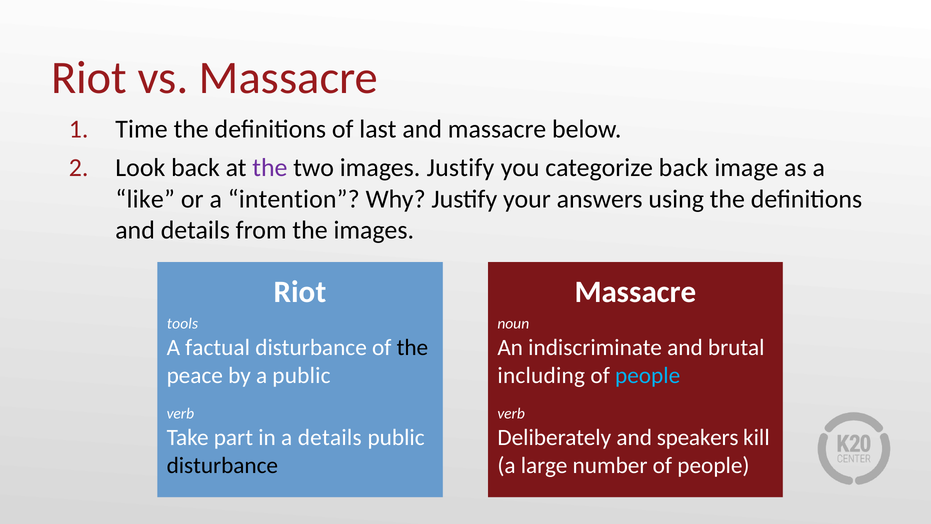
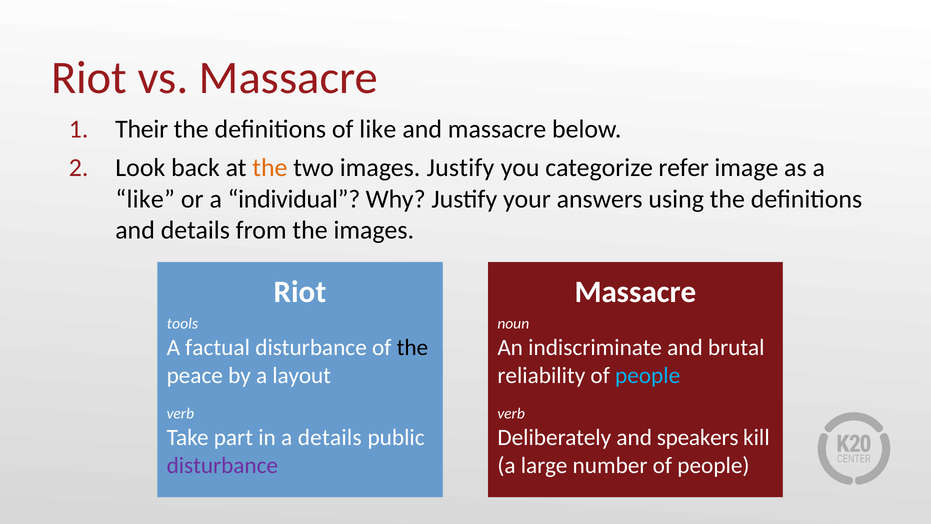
Time: Time -> Their
of last: last -> like
the at (270, 168) colour: purple -> orange
categorize back: back -> refer
intention: intention -> individual
a public: public -> layout
including: including -> reliability
disturbance at (222, 465) colour: black -> purple
